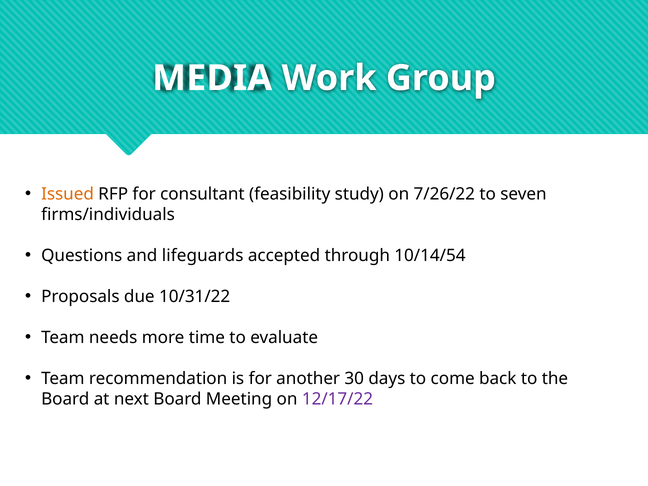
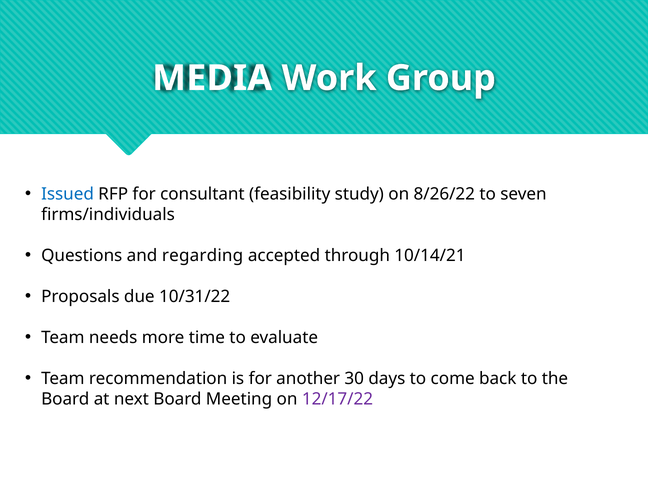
Issued colour: orange -> blue
7/26/22: 7/26/22 -> 8/26/22
lifeguards: lifeguards -> regarding
10/14/54: 10/14/54 -> 10/14/21
